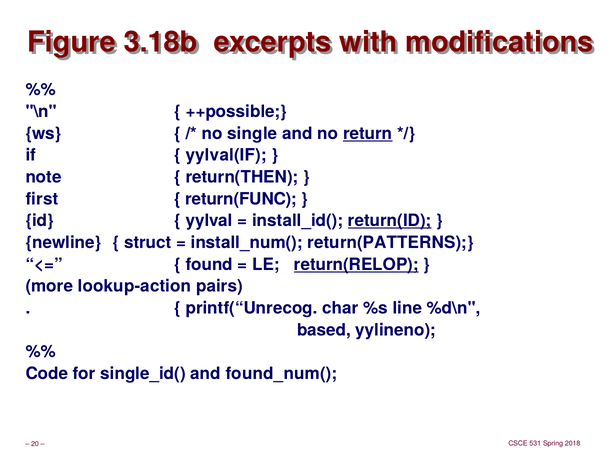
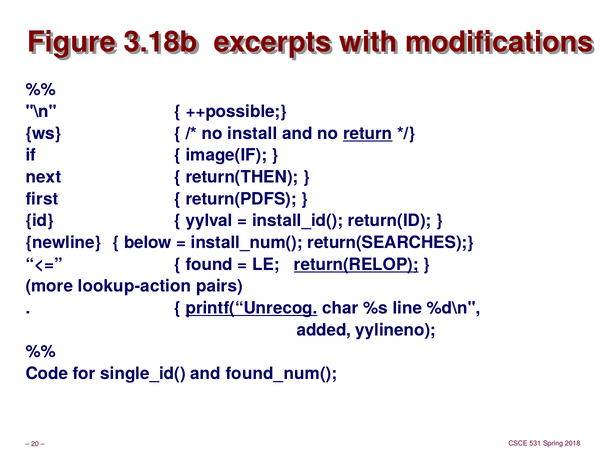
single: single -> install
yylval(IF: yylval(IF -> image(IF
note: note -> next
return(FUNC: return(FUNC -> return(PDFS
return(ID underline: present -> none
struct: struct -> below
return(PATTERNS: return(PATTERNS -> return(SEARCHES
printf(“Unrecog underline: none -> present
based: based -> added
